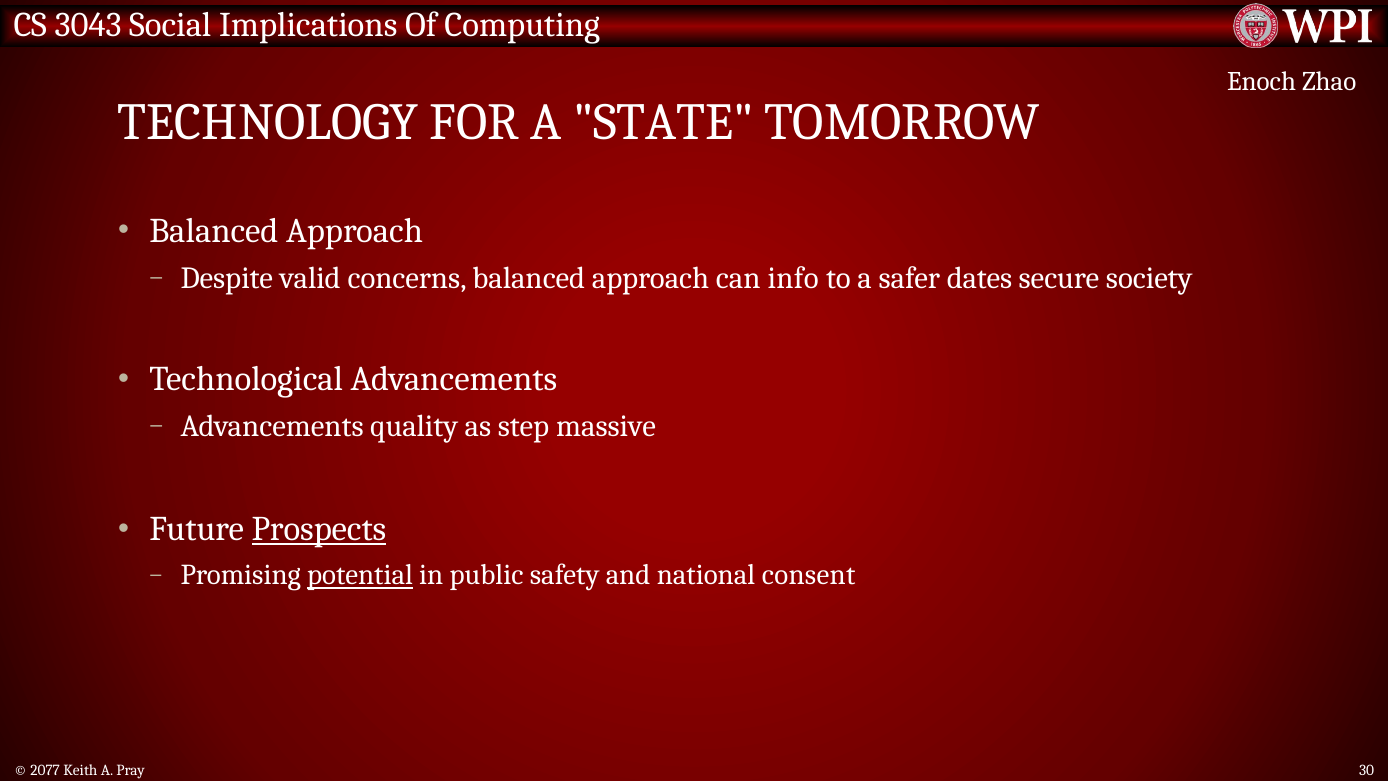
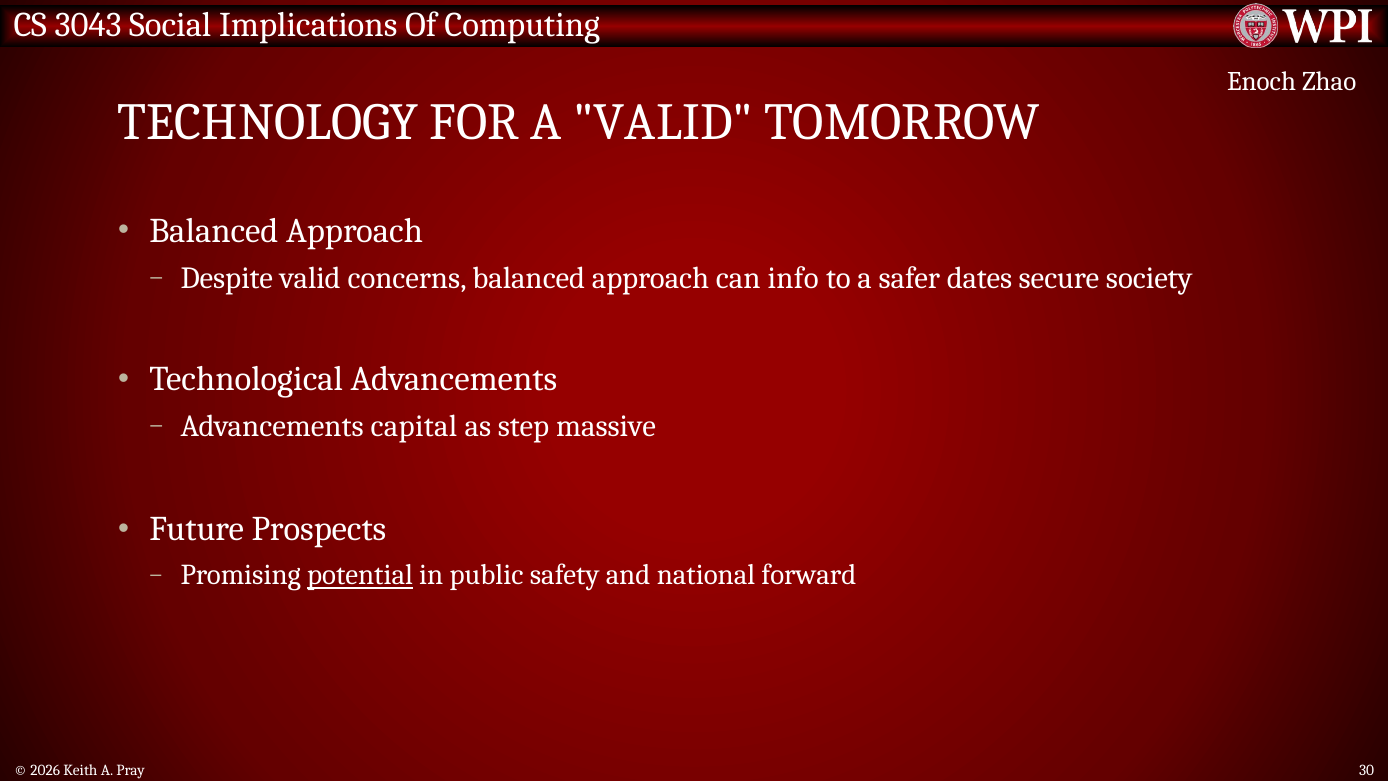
A STATE: STATE -> VALID
quality: quality -> capital
Prospects underline: present -> none
consent: consent -> forward
2077: 2077 -> 2026
